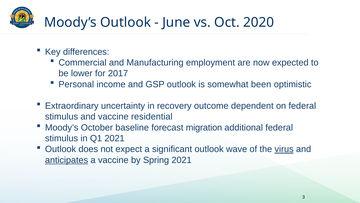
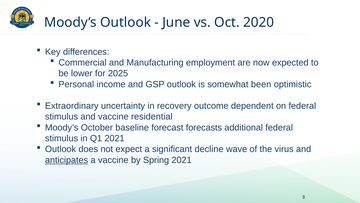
2017: 2017 -> 2025
migration: migration -> forecasts
significant outlook: outlook -> decline
virus underline: present -> none
